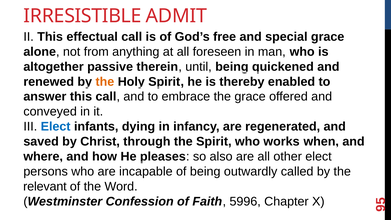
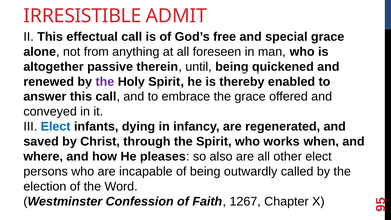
the at (105, 82) colour: orange -> purple
relevant: relevant -> election
5996: 5996 -> 1267
